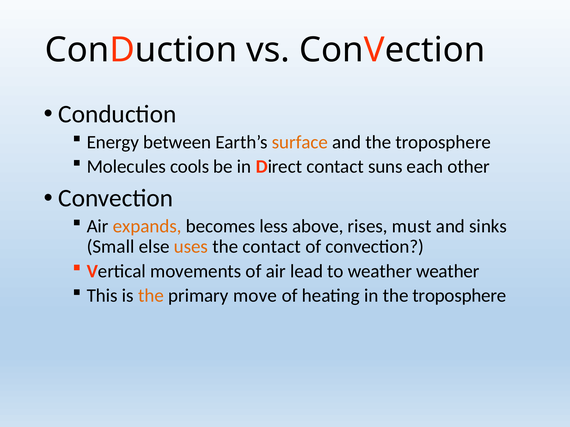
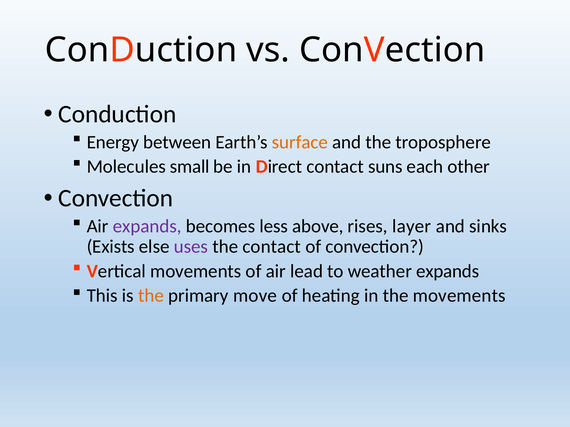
cools: cools -> small
expands at (147, 226) colour: orange -> purple
must: must -> layer
Small: Small -> Exists
uses colour: orange -> purple
weather weather: weather -> expands
in the troposphere: troposphere -> movements
